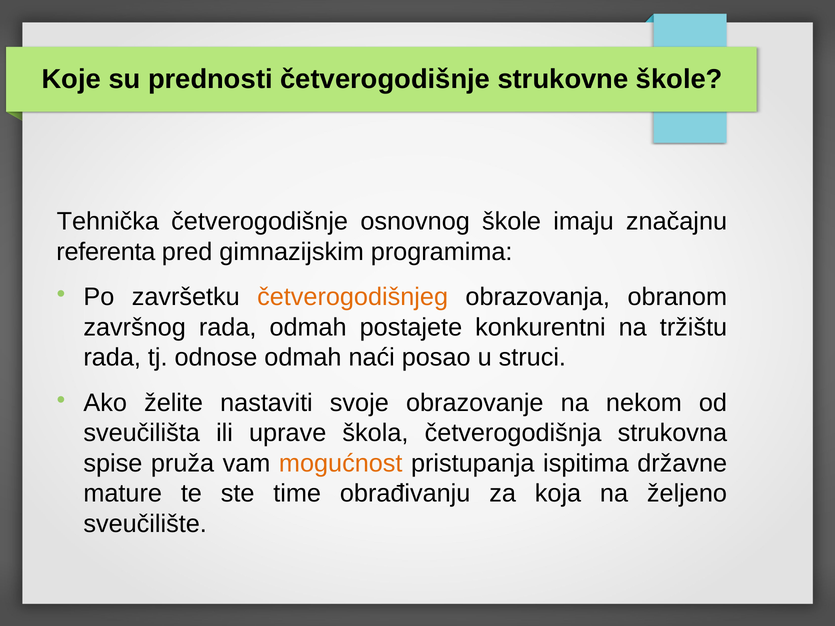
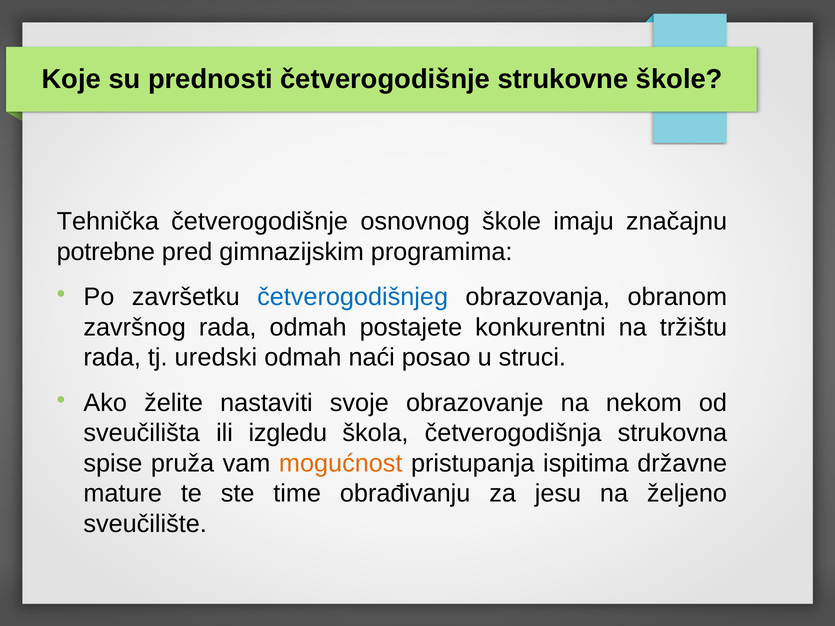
referenta: referenta -> potrebne
četverogodišnjeg colour: orange -> blue
odnose: odnose -> uredski
uprave: uprave -> izgledu
koja: koja -> jesu
